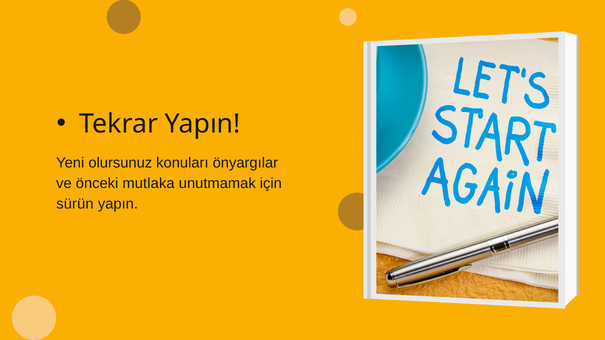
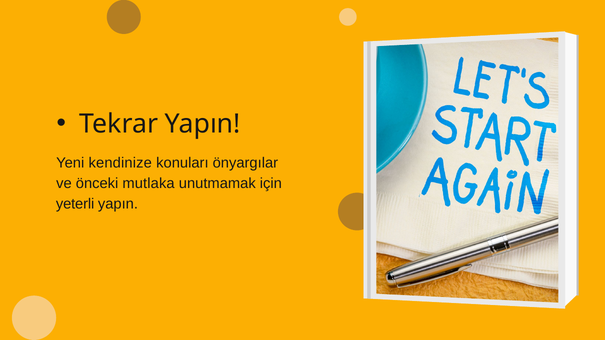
olursunuz: olursunuz -> kendinize
sürün: sürün -> yeterli
